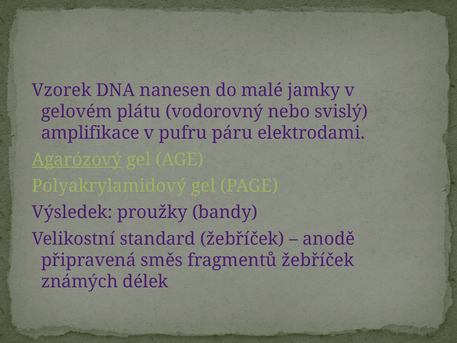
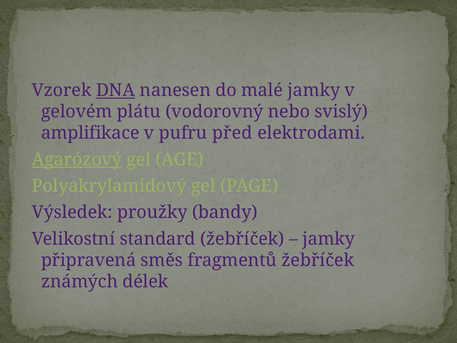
DNA underline: none -> present
páru: páru -> před
anodě at (329, 239): anodě -> jamky
